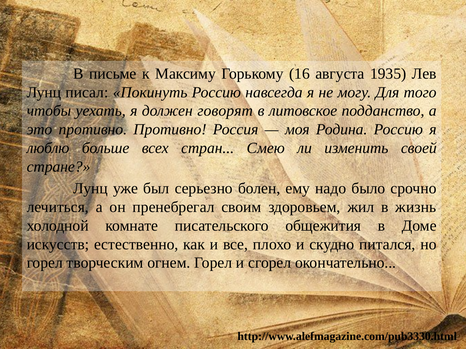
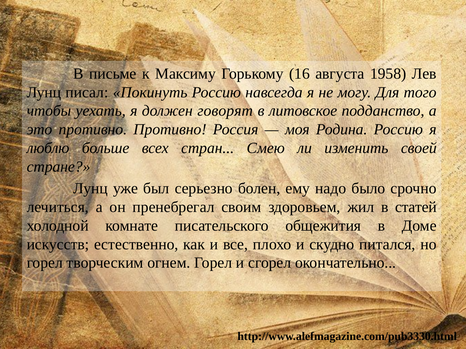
1935: 1935 -> 1958
жизнь: жизнь -> статей
